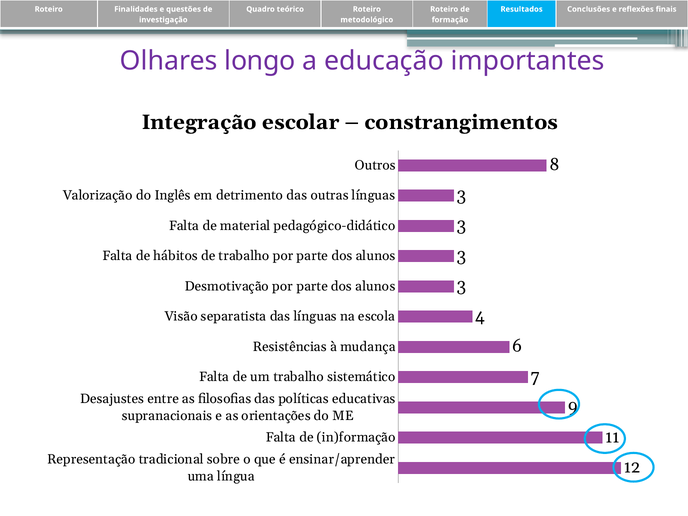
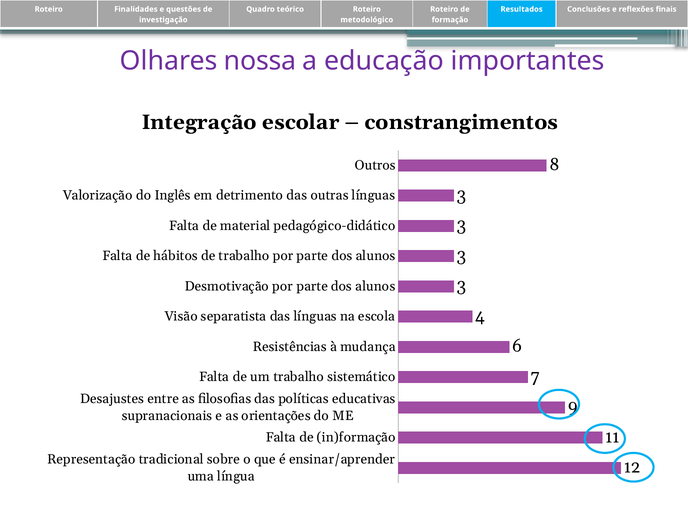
longo: longo -> nossa
